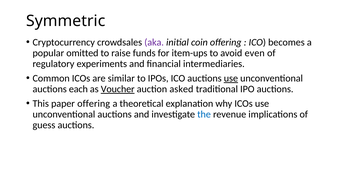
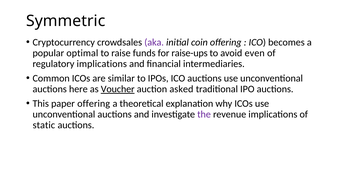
omitted: omitted -> optimal
item-ups: item-ups -> raise-ups
regulatory experiments: experiments -> implications
use at (231, 78) underline: present -> none
each: each -> here
the colour: blue -> purple
guess: guess -> static
